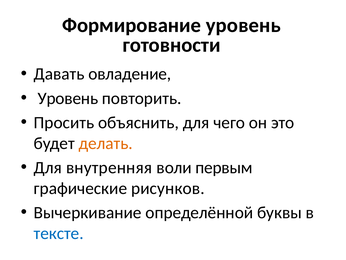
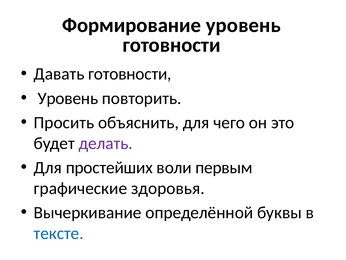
Давать овладение: овладение -> готовности
делать colour: orange -> purple
внутренняя: внутренняя -> простейших
рисунков: рисунков -> здоровья
